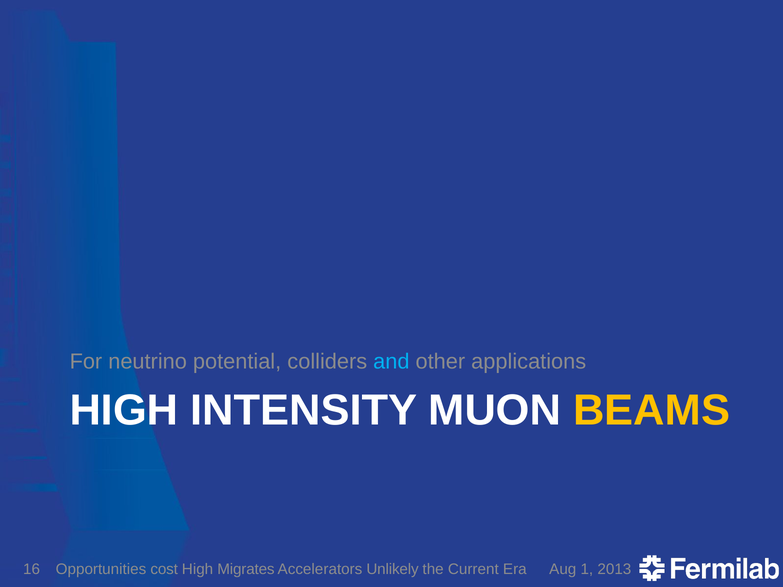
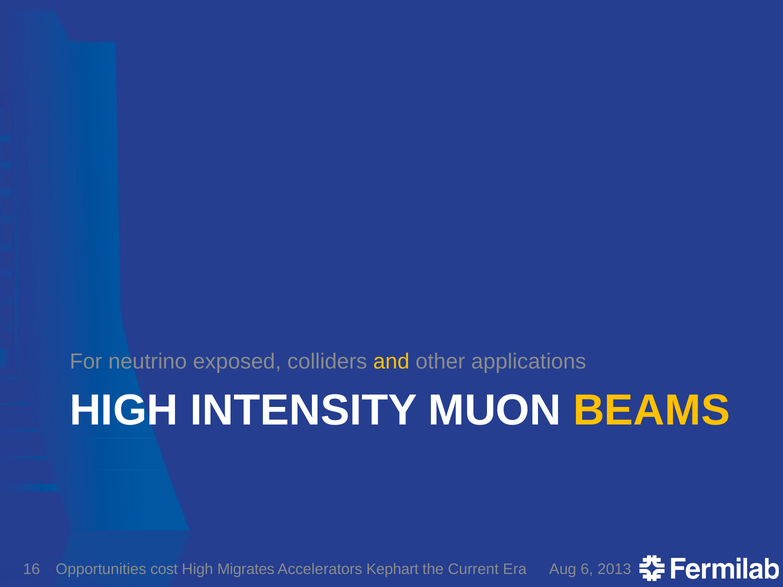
potential: potential -> exposed
and colour: light blue -> yellow
Unlikely: Unlikely -> Kephart
1: 1 -> 6
